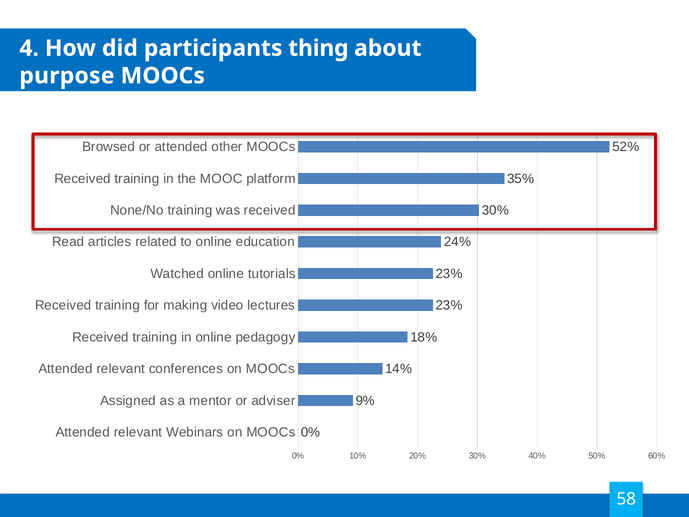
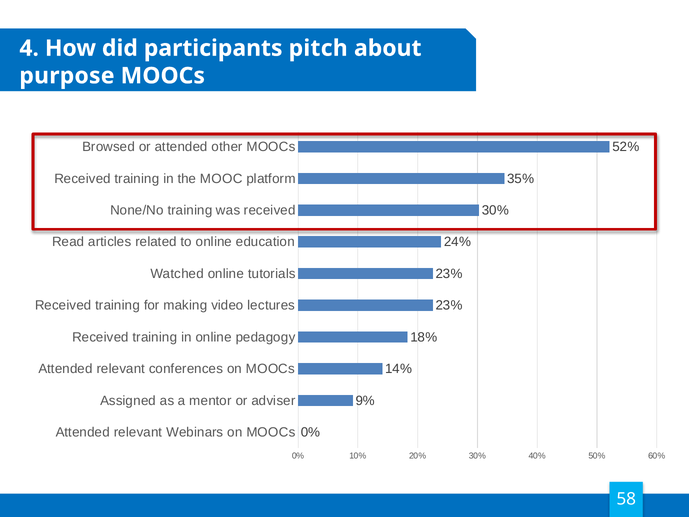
thing: thing -> pitch
